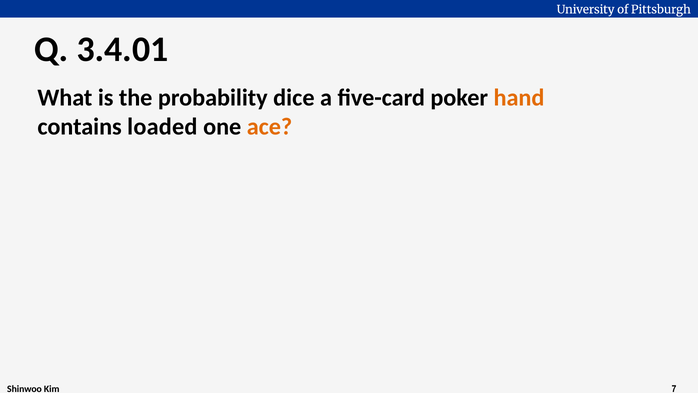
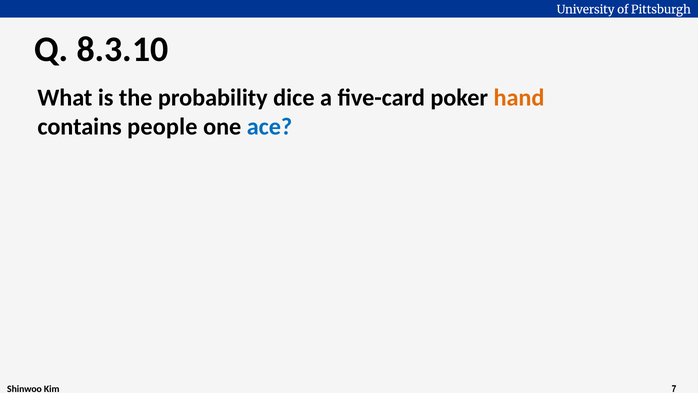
3.4.01: 3.4.01 -> 8.3.10
loaded: loaded -> people
ace colour: orange -> blue
